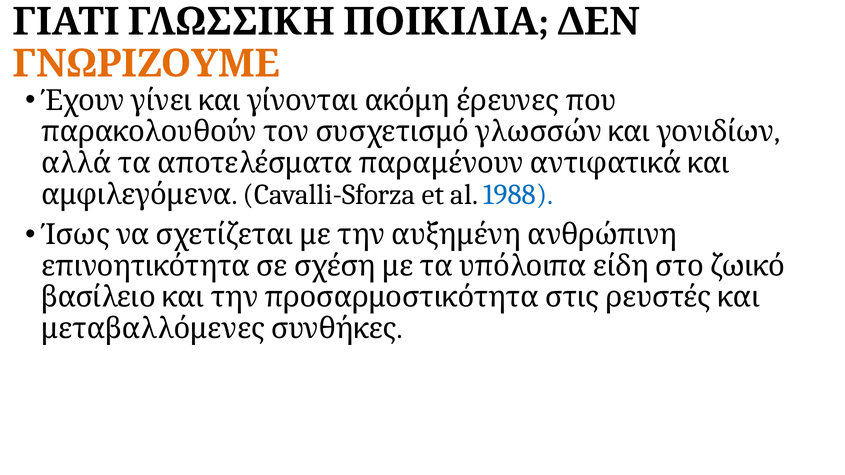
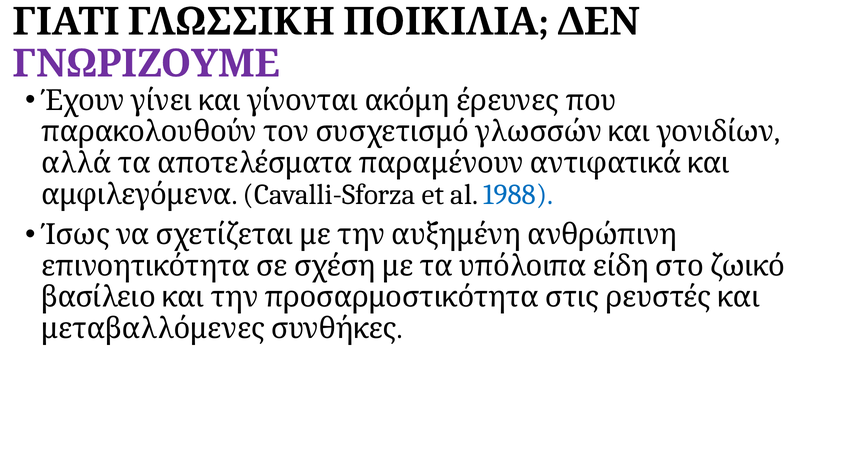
ΓΝΩΡΙΖΟΥΜΕ colour: orange -> purple
